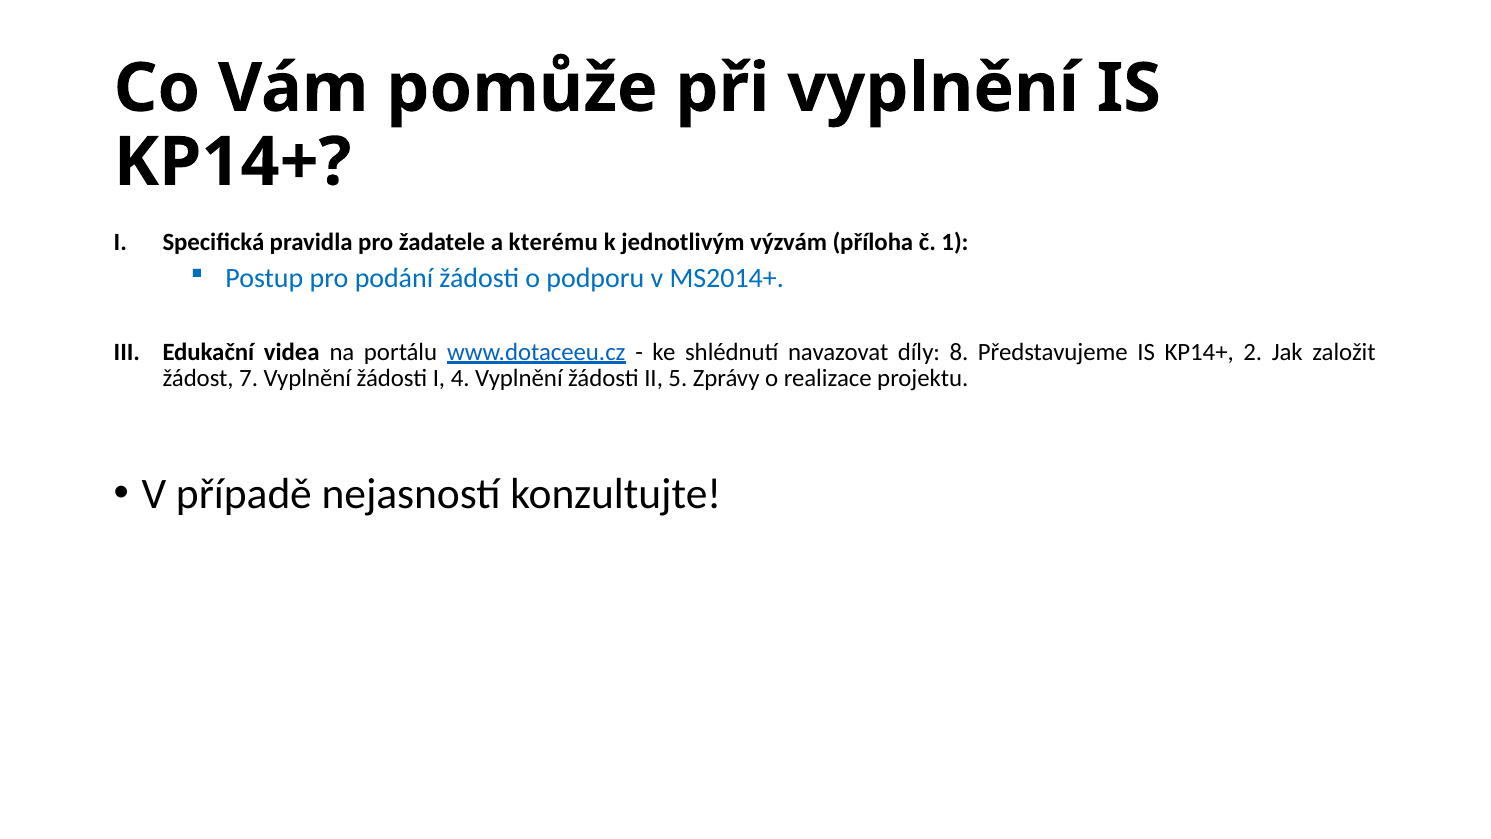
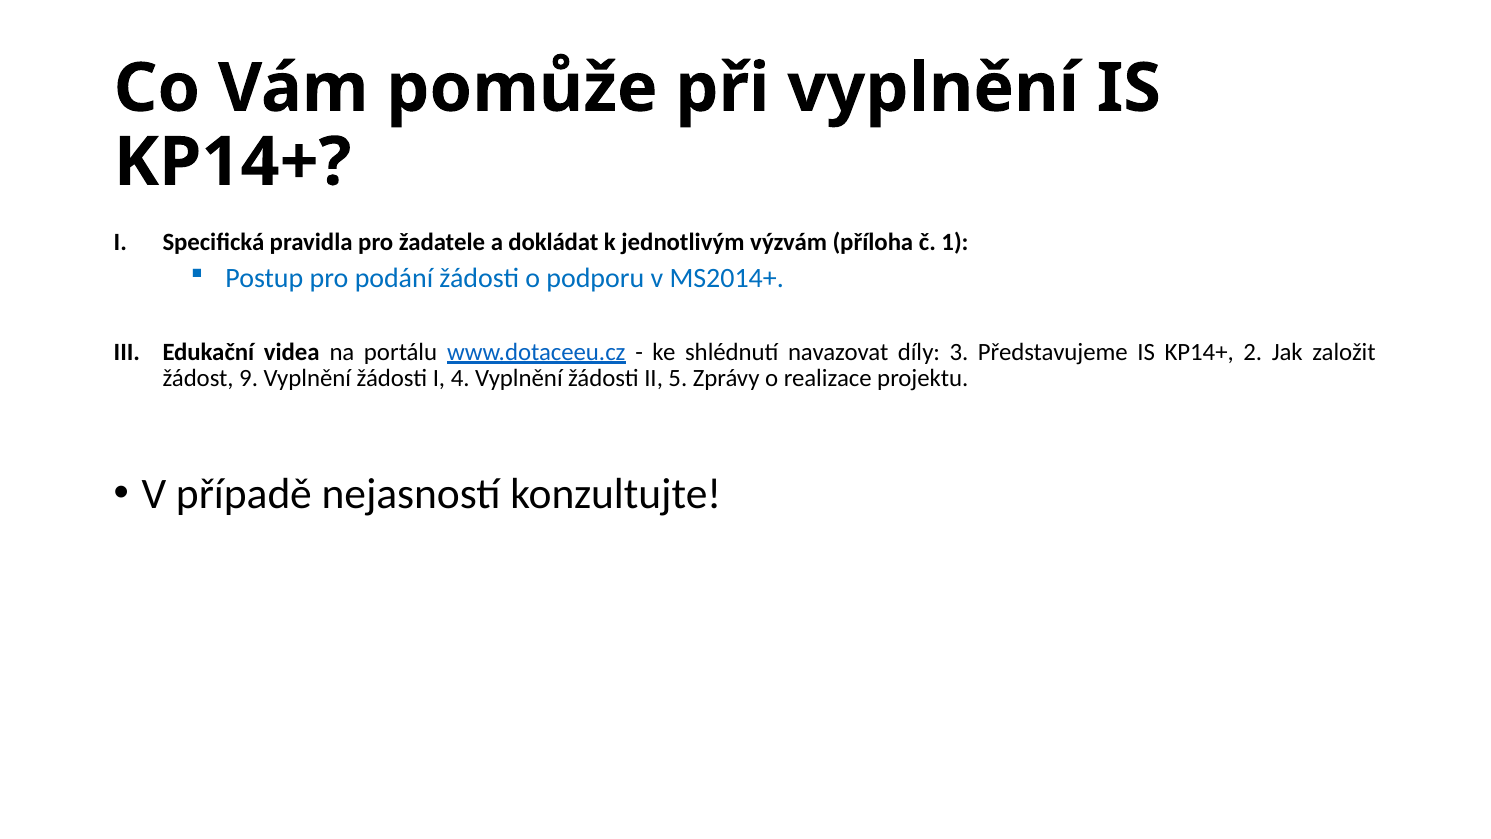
kterému: kterému -> dokládat
8: 8 -> 3
7: 7 -> 9
